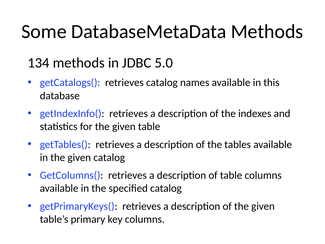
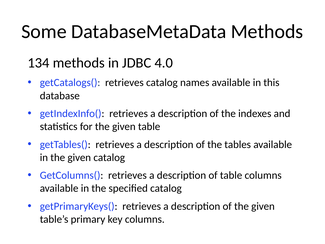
5.0: 5.0 -> 4.0
